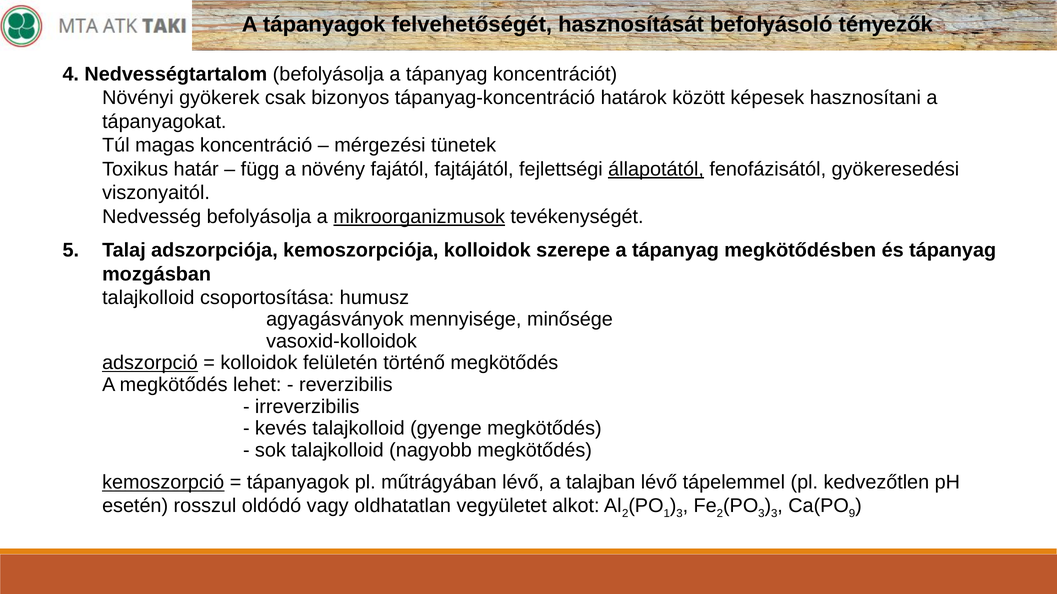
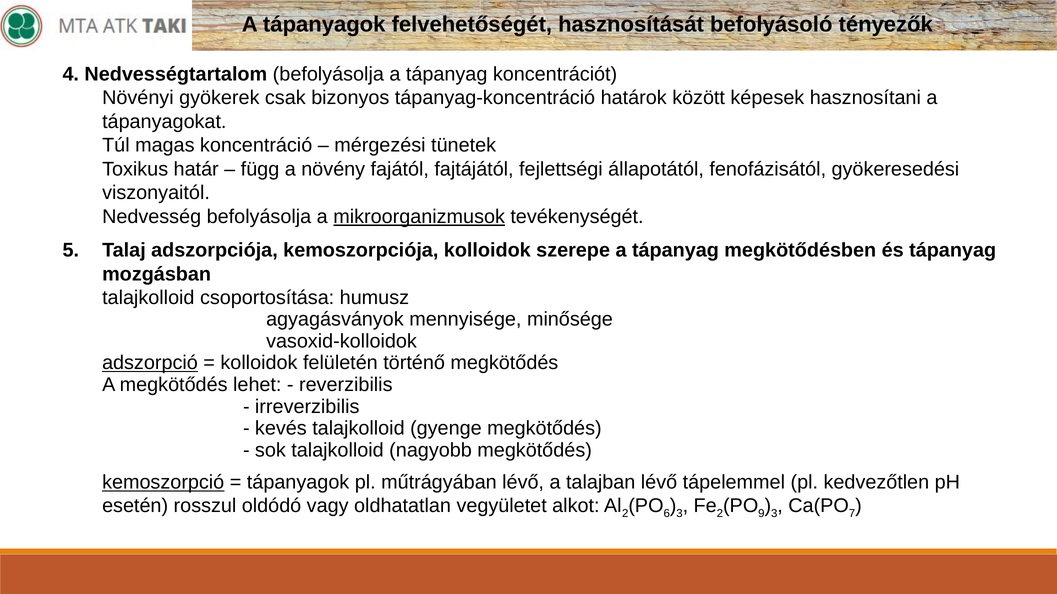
állapotától underline: present -> none
1: 1 -> 6
3 at (761, 514): 3 -> 9
9: 9 -> 7
